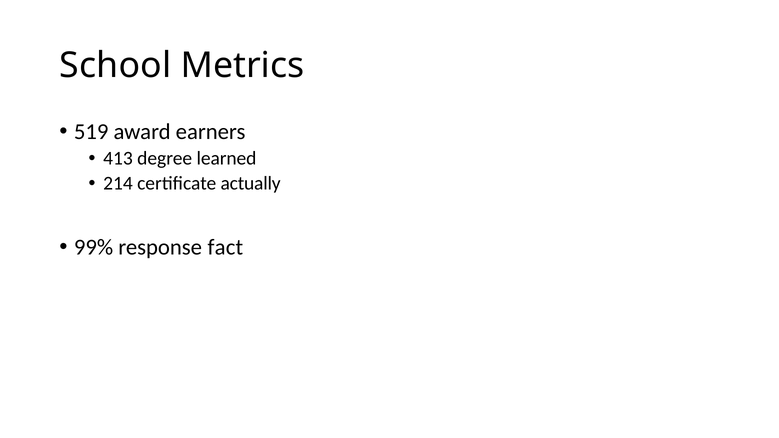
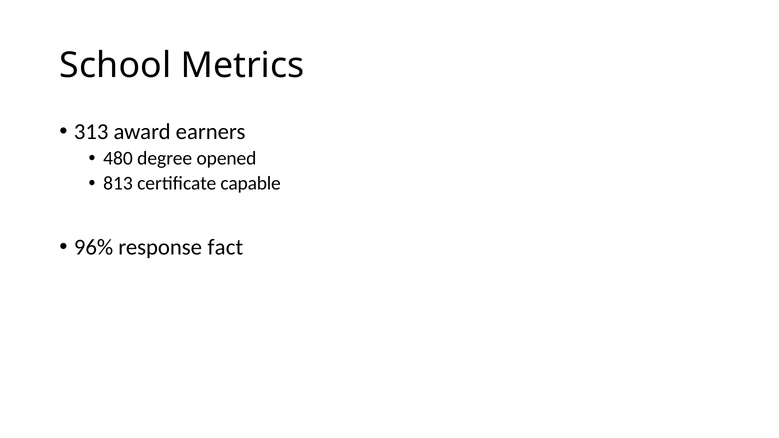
519: 519 -> 313
413: 413 -> 480
learned: learned -> opened
214: 214 -> 813
actually: actually -> capable
99%: 99% -> 96%
